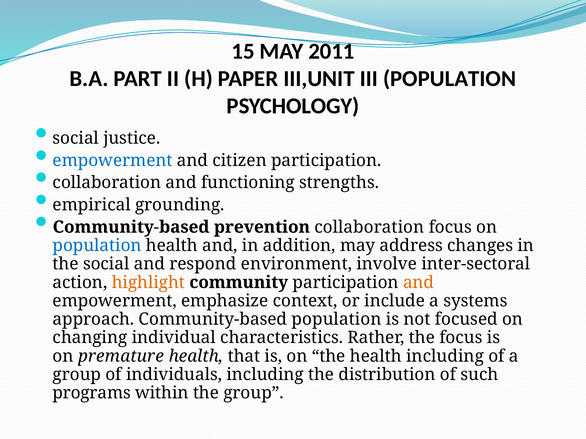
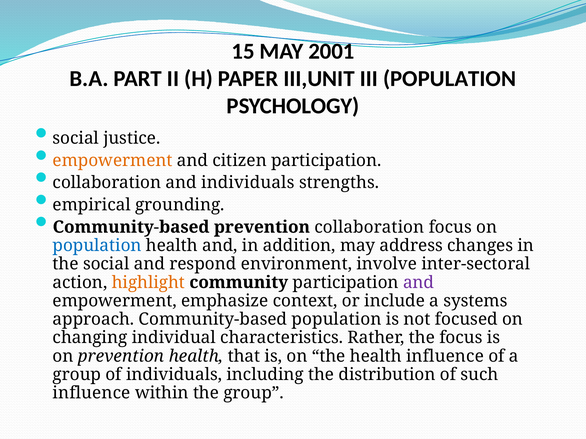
2011: 2011 -> 2001
empowerment at (113, 161) colour: blue -> orange
and functioning: functioning -> individuals
and at (419, 283) colour: orange -> purple
on premature: premature -> prevention
health including: including -> influence
programs at (92, 393): programs -> influence
